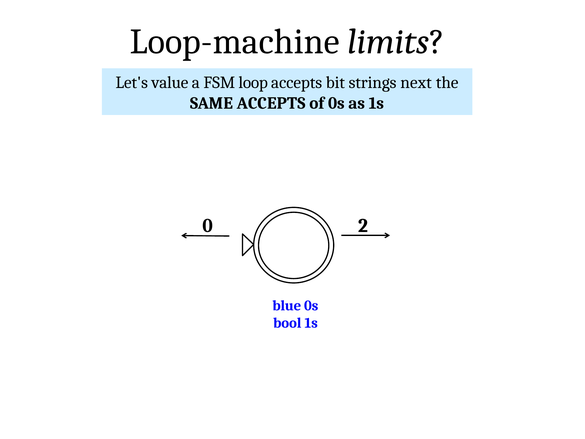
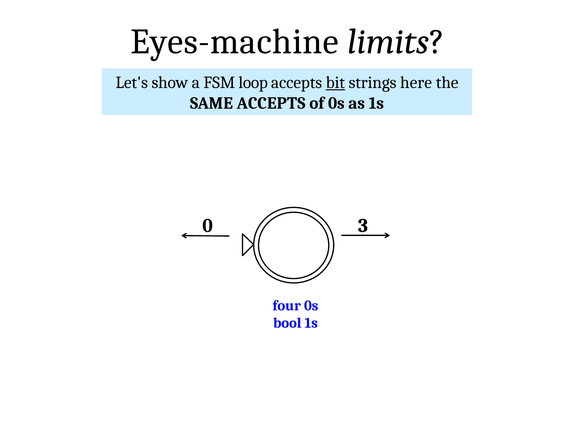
Loop-machine: Loop-machine -> Eyes-machine
value: value -> show
bit underline: none -> present
next: next -> here
2: 2 -> 3
blue: blue -> four
